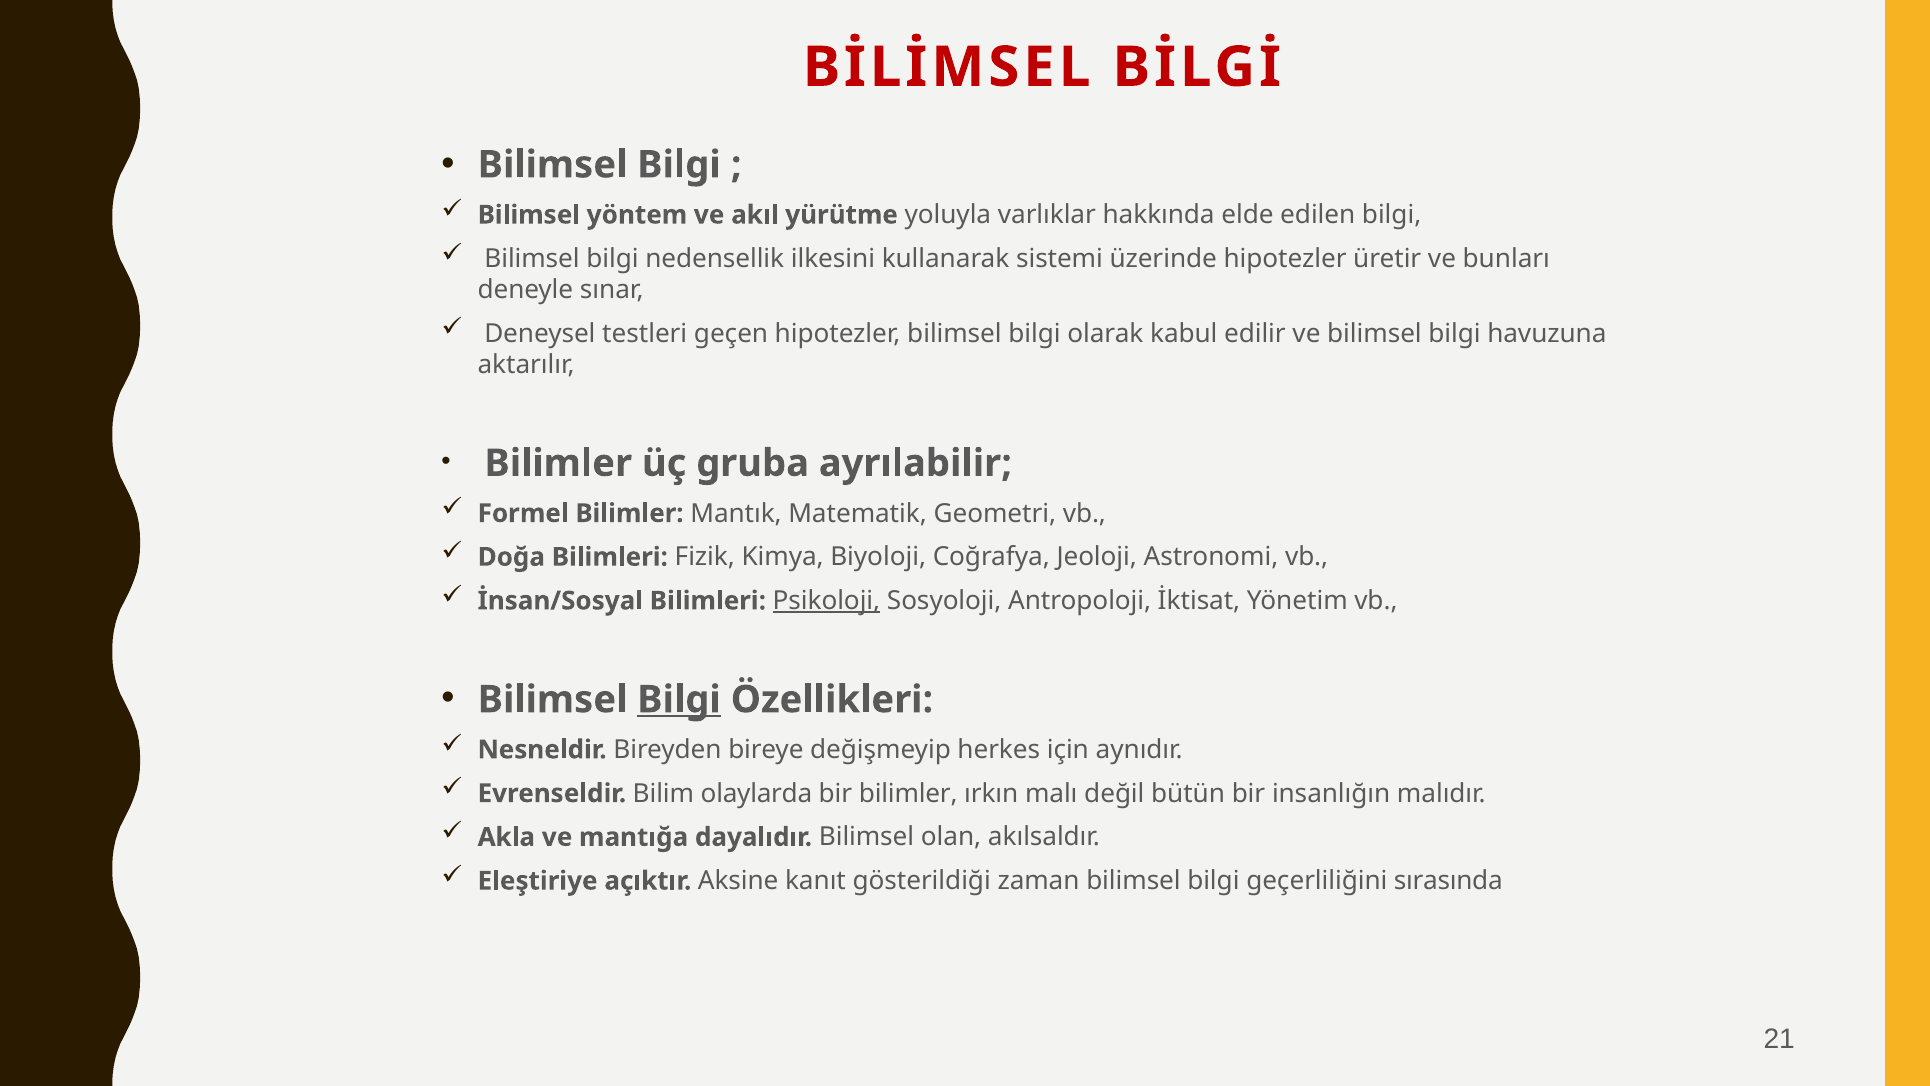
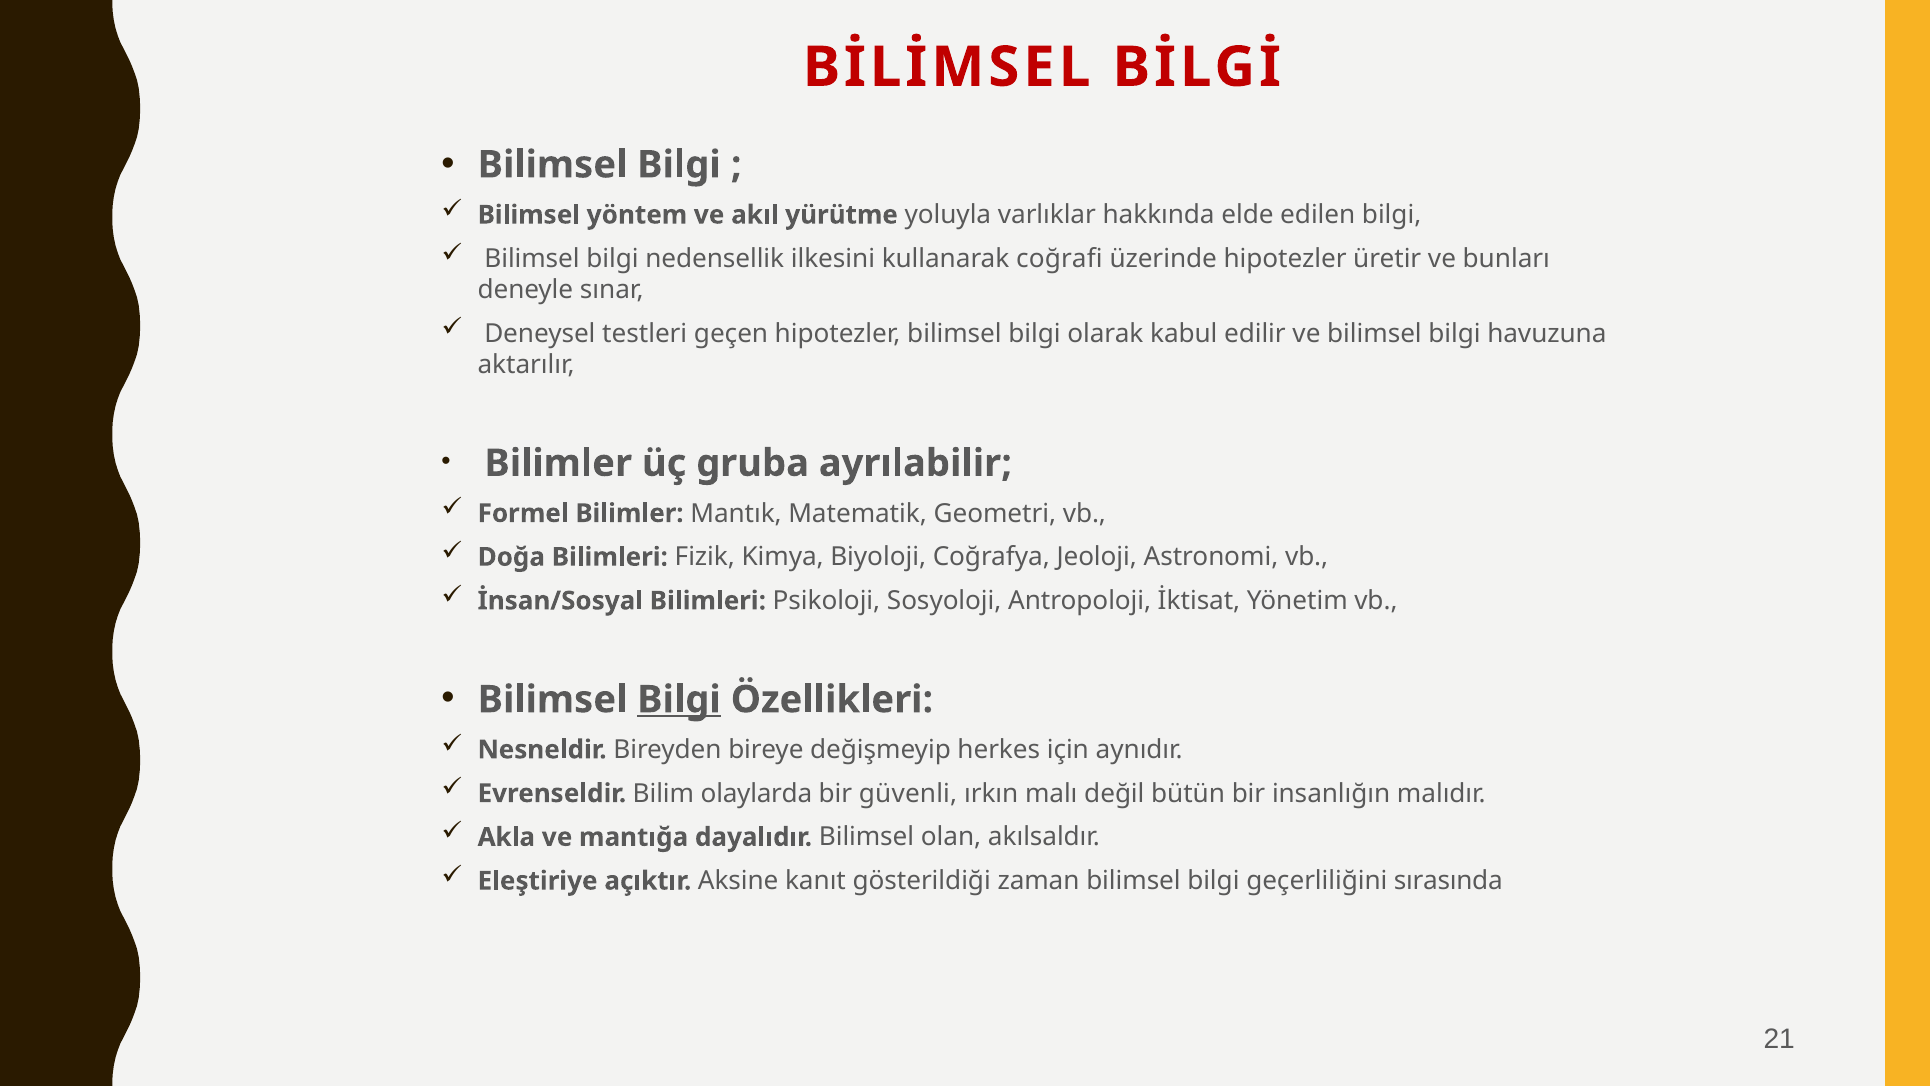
sistemi: sistemi -> coğrafi
Psikoloji underline: present -> none
bir bilimler: bilimler -> güvenli
